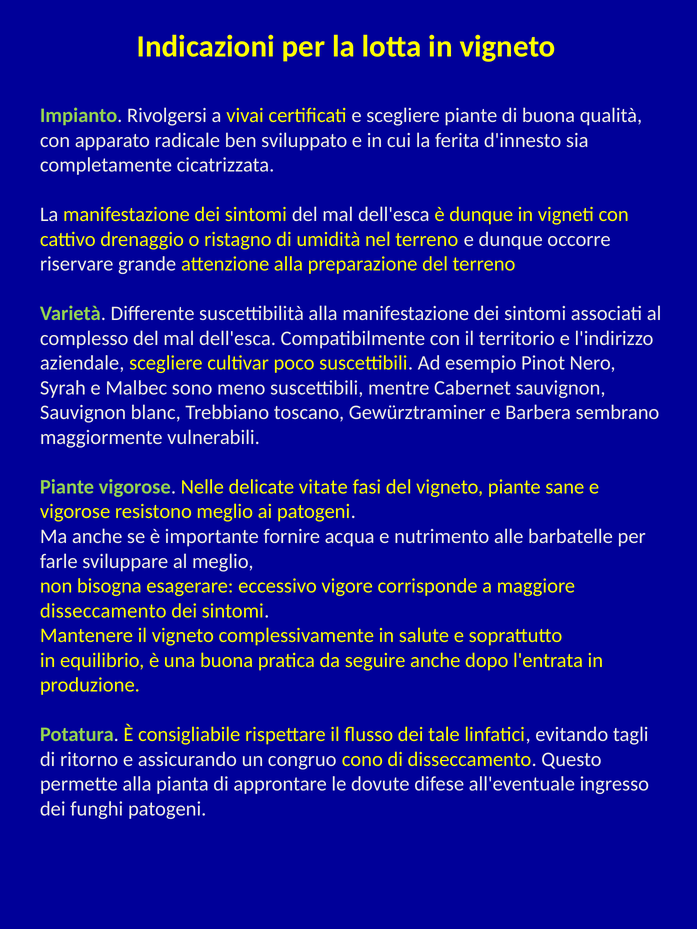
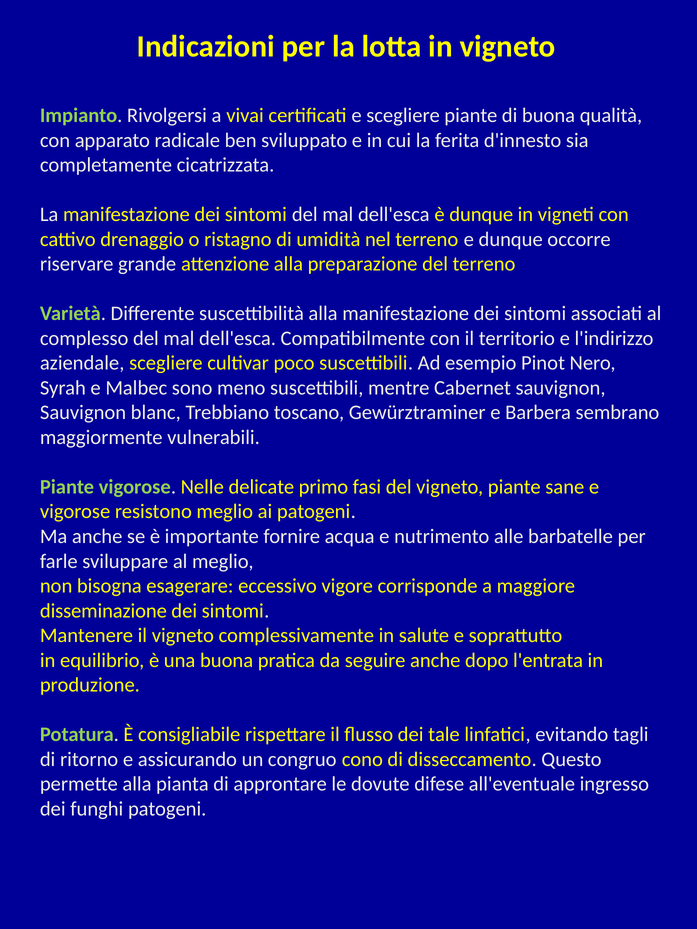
vitate: vitate -> primo
disseccamento at (103, 611): disseccamento -> disseminazione
